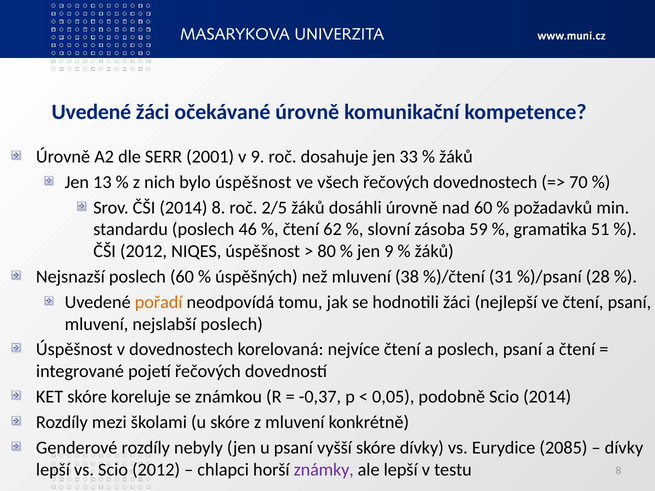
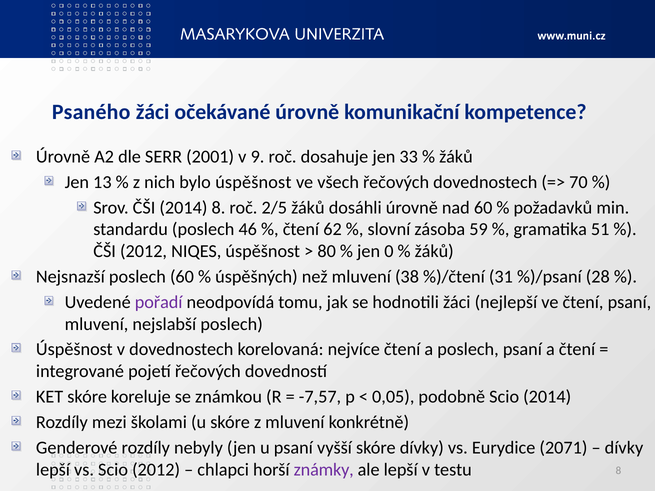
Uvedené at (91, 112): Uvedené -> Psaného
jen 9: 9 -> 0
pořadí colour: orange -> purple
-0,37: -0,37 -> -7,57
2085: 2085 -> 2071
